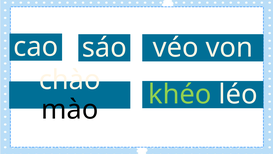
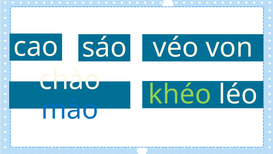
mào colour: black -> blue
